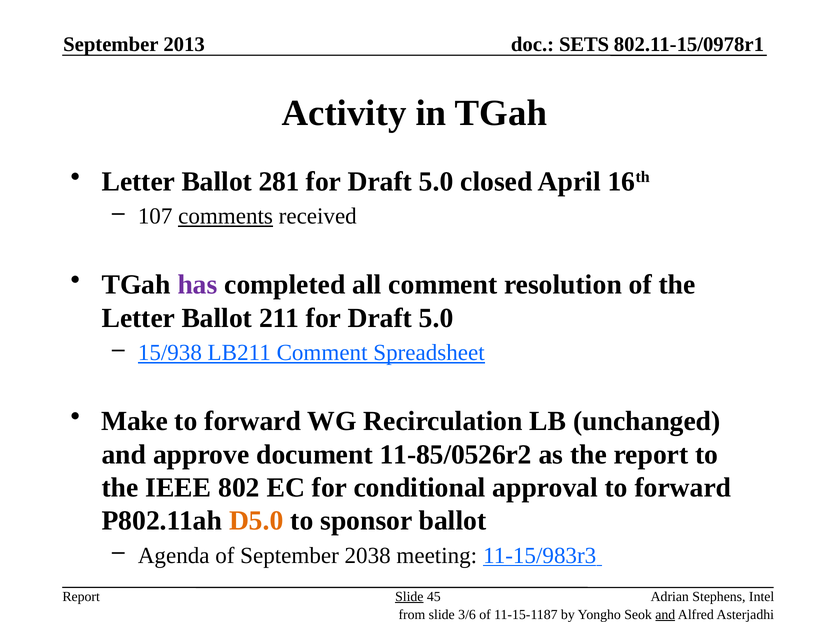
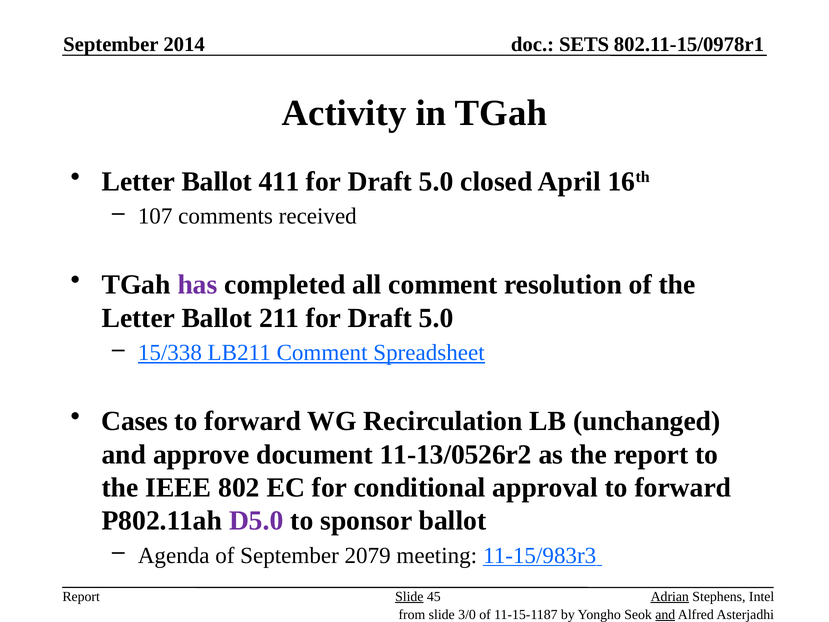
2013: 2013 -> 2014
281: 281 -> 411
comments underline: present -> none
15/938: 15/938 -> 15/338
Make: Make -> Cases
11-85/0526r2: 11-85/0526r2 -> 11-13/0526r2
D5.0 colour: orange -> purple
2038: 2038 -> 2079
Adrian underline: none -> present
3/6: 3/6 -> 3/0
